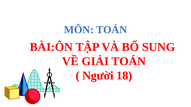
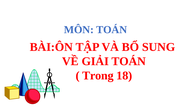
Người: Người -> Trong
